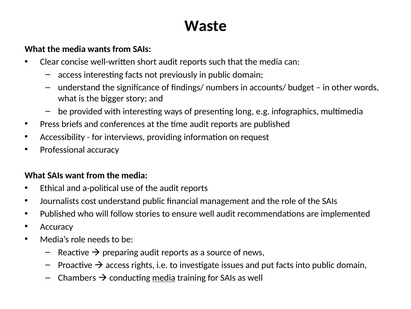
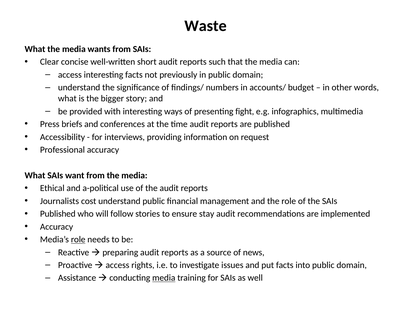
long: long -> fight
ensure well: well -> stay
role at (78, 239) underline: none -> present
Chambers: Chambers -> Assistance
